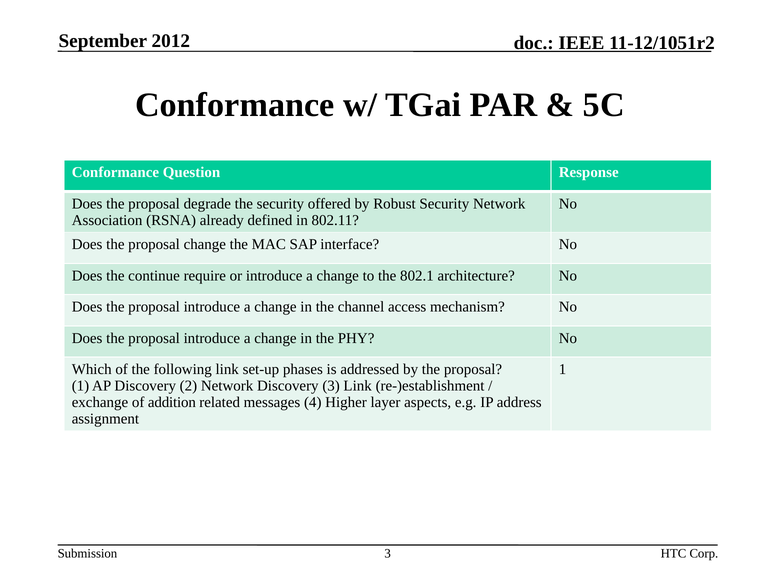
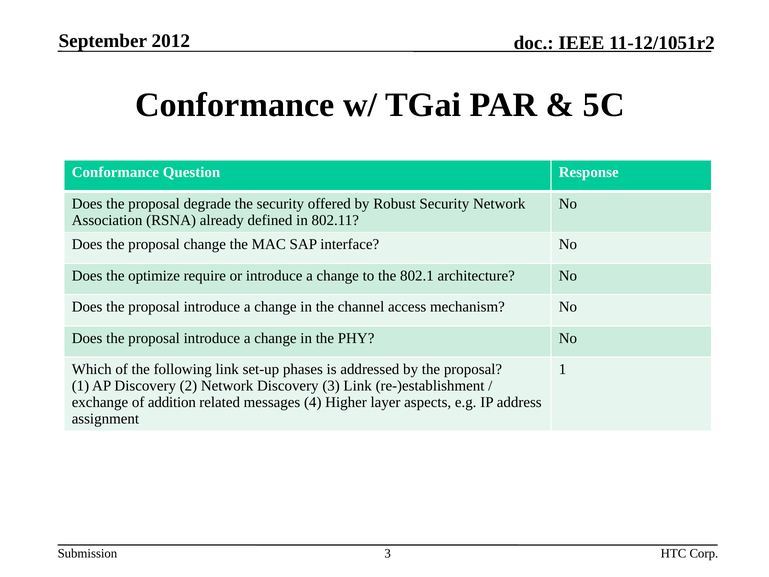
continue: continue -> optimize
